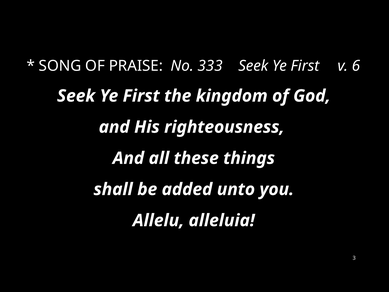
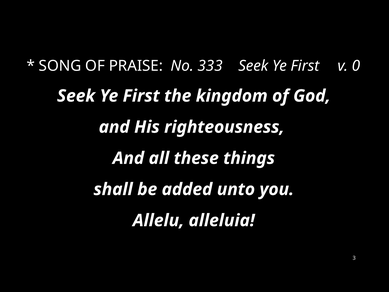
6: 6 -> 0
